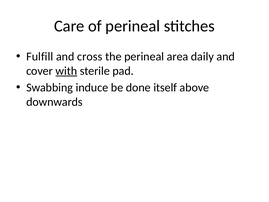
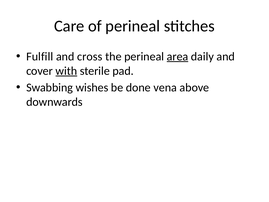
area underline: none -> present
induce: induce -> wishes
itself: itself -> vena
